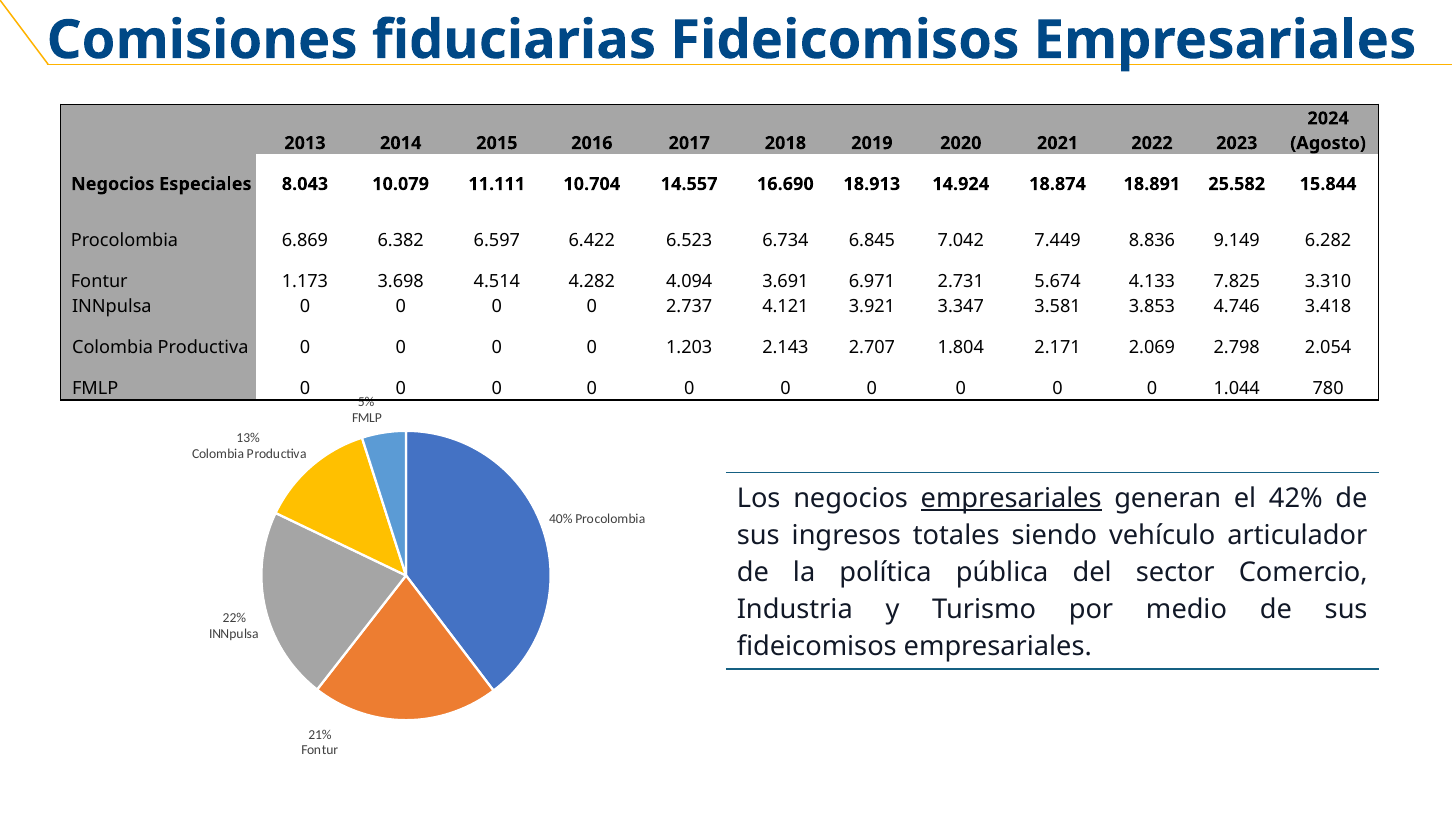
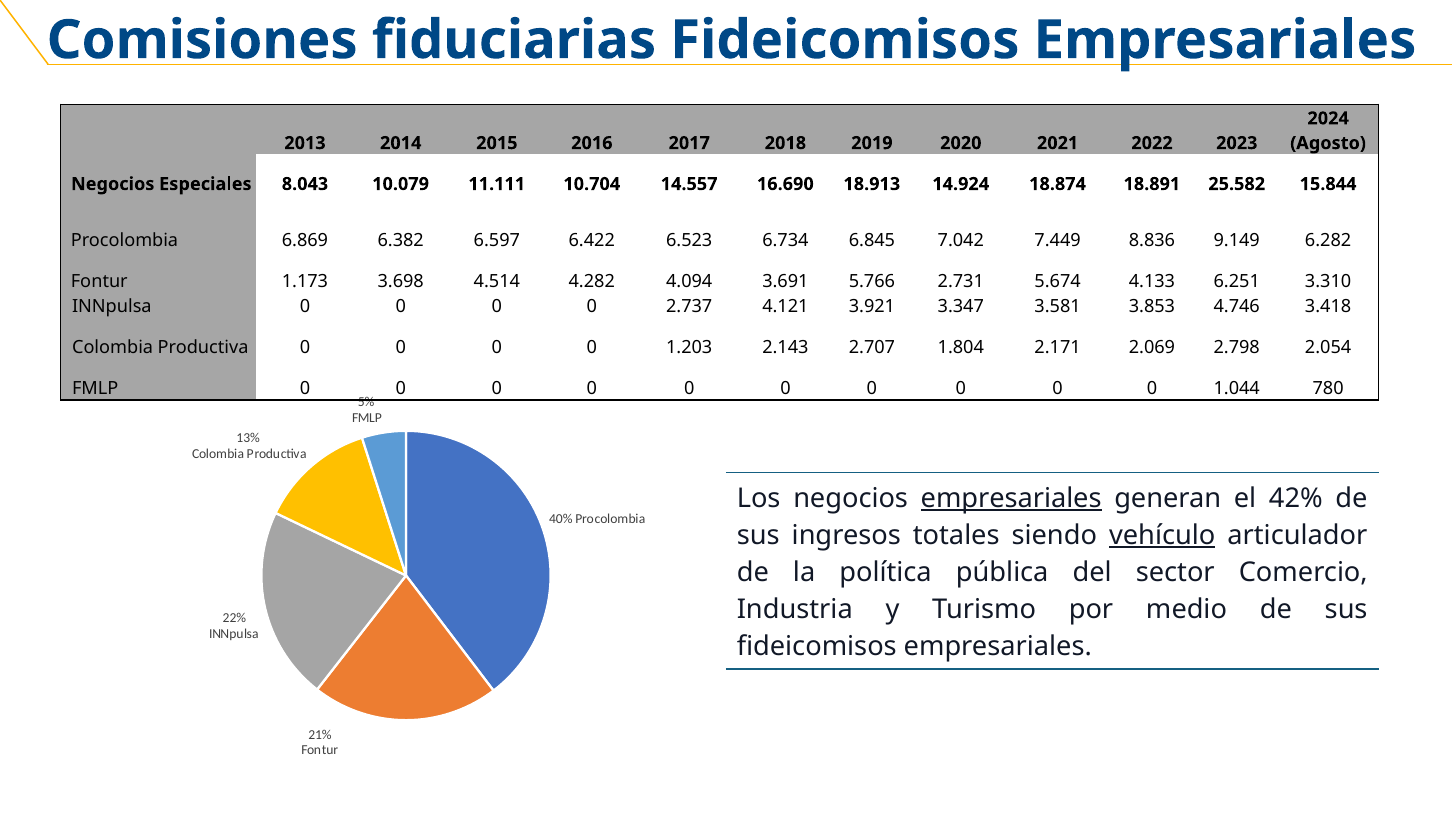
6.971: 6.971 -> 5.766
7.825: 7.825 -> 6.251
vehículo underline: none -> present
